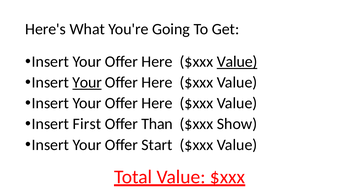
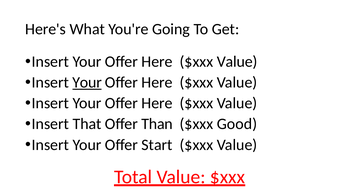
Value at (237, 62) underline: present -> none
First: First -> That
Show: Show -> Good
